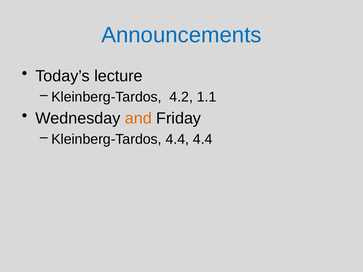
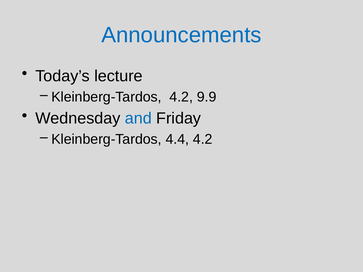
1.1: 1.1 -> 9.9
and colour: orange -> blue
4.4 4.4: 4.4 -> 4.2
